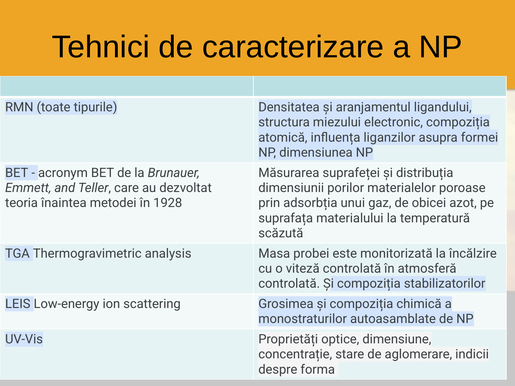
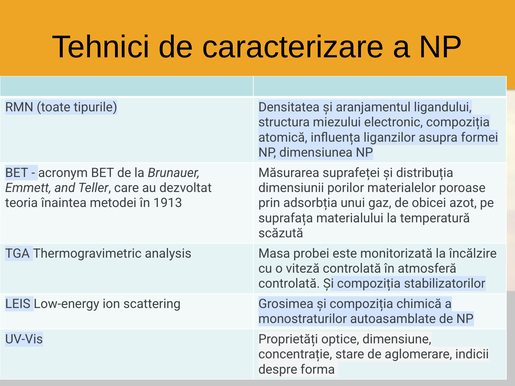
1928: 1928 -> 1913
